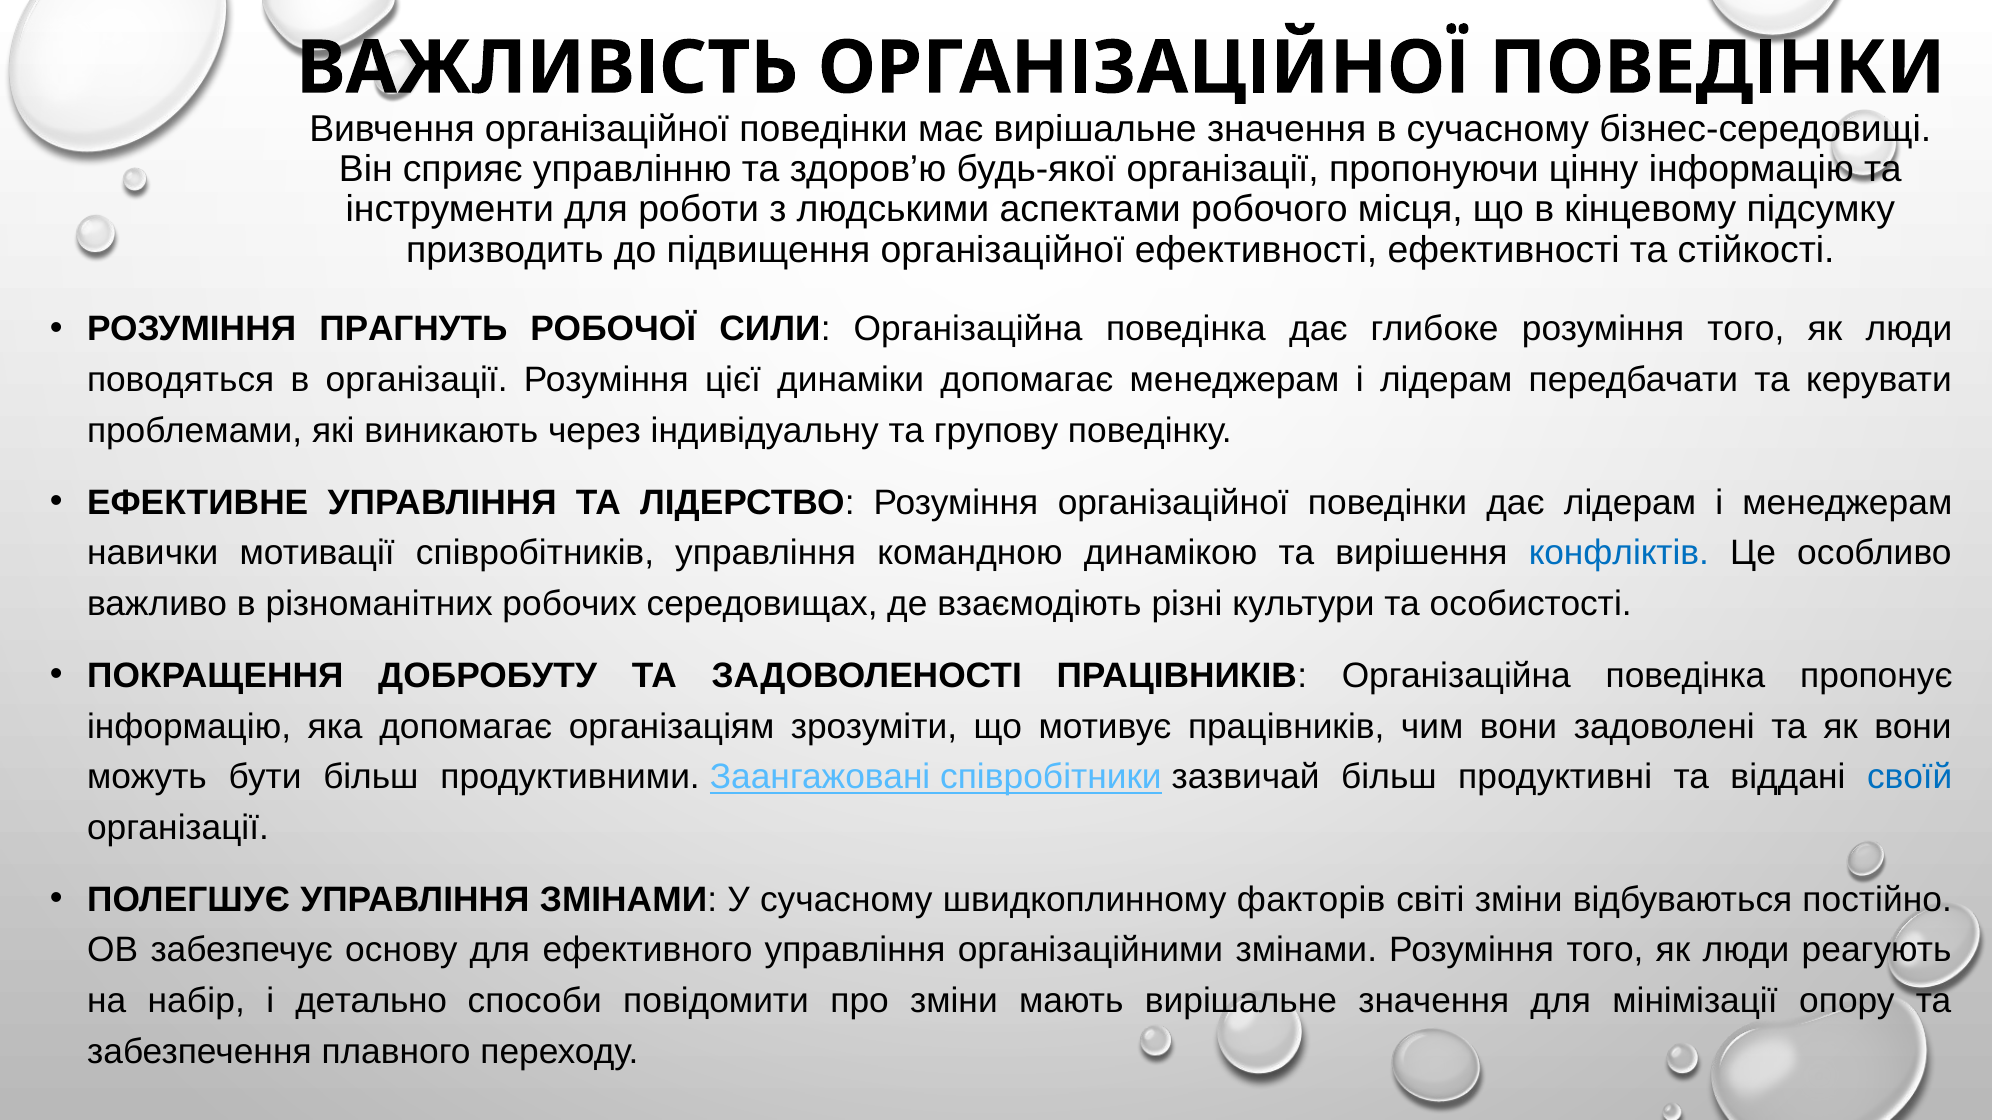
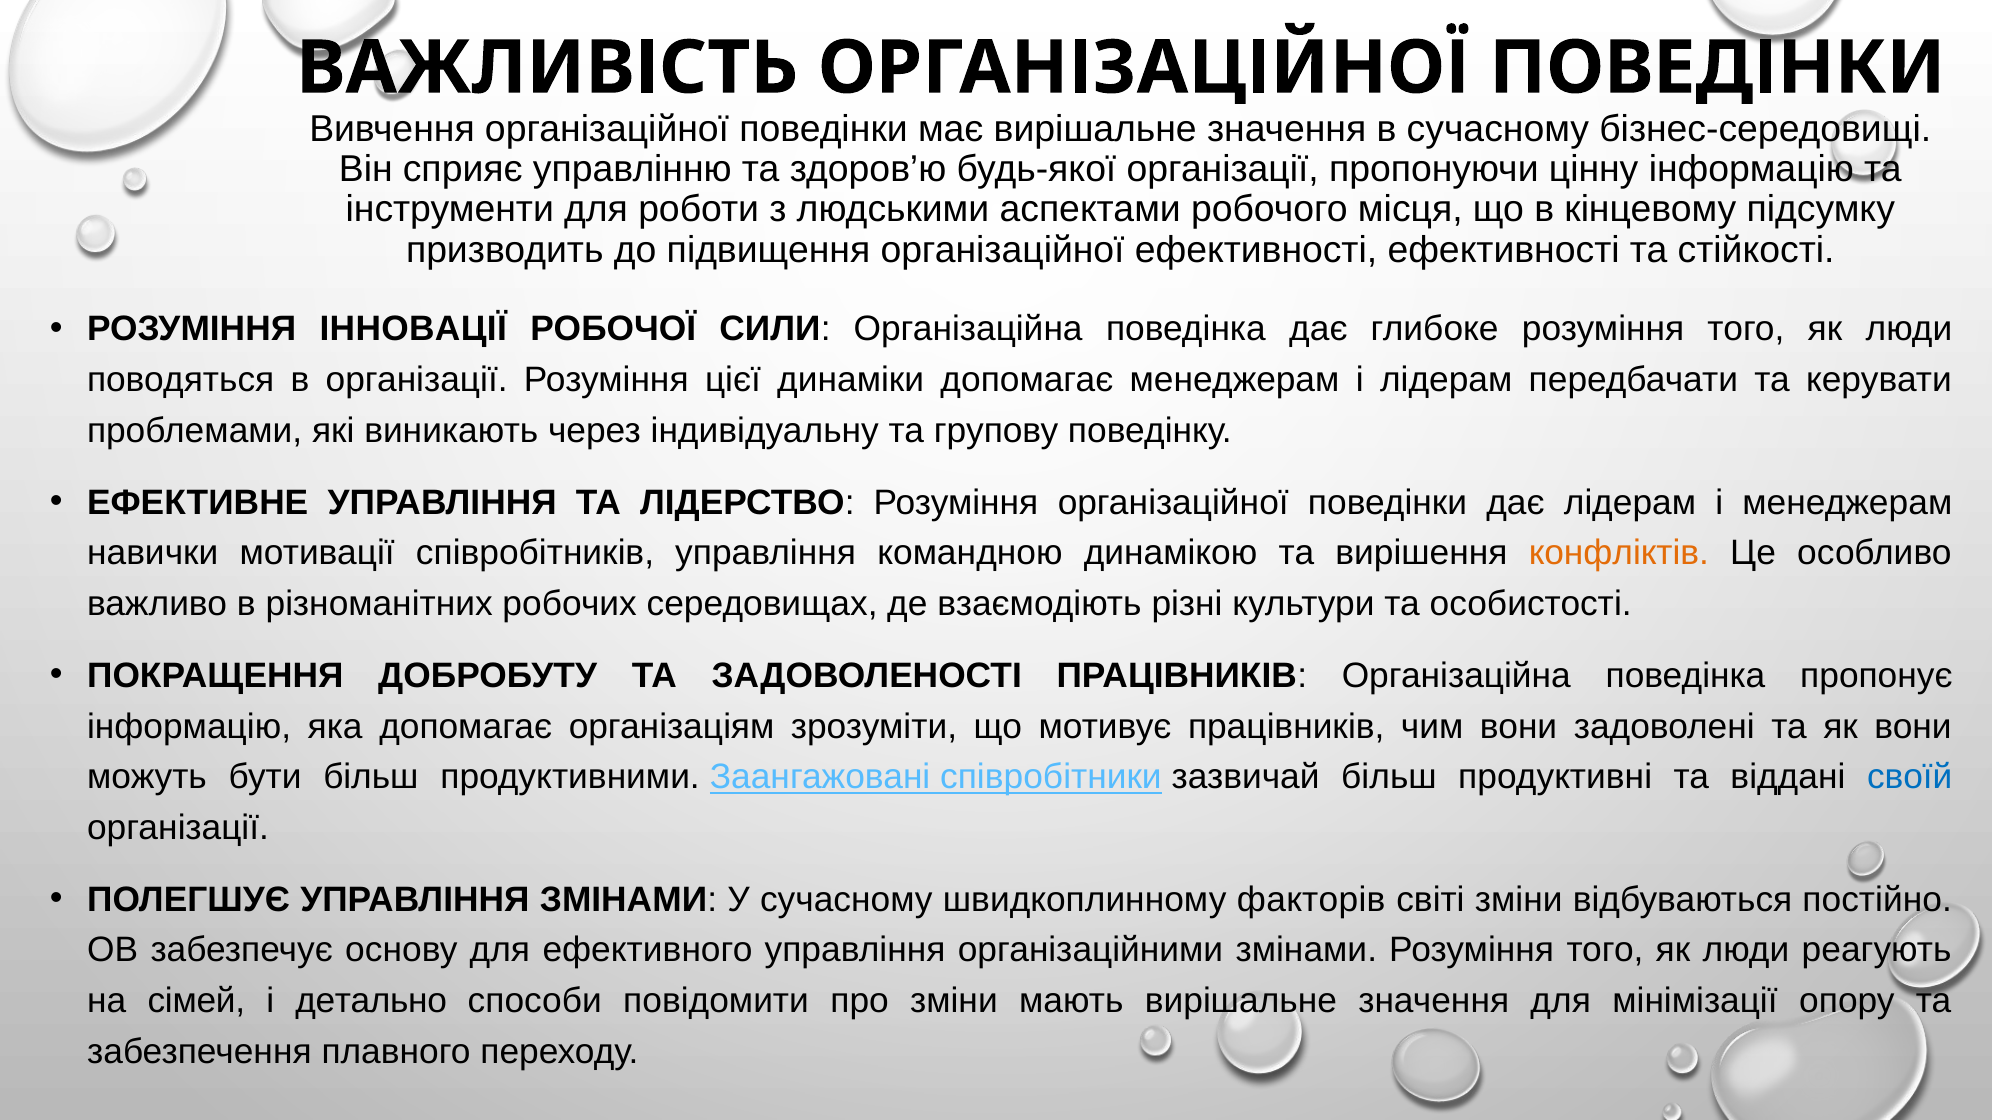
ПРАГНУТЬ: ПРАГНУТЬ -> ІННОВАЦІЇ
конфліктів colour: blue -> orange
набір: набір -> сімей
